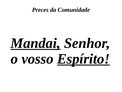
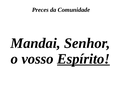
Mandai underline: present -> none
